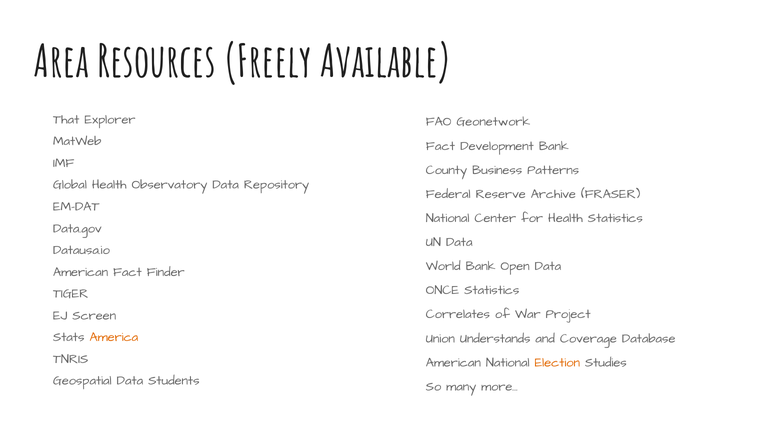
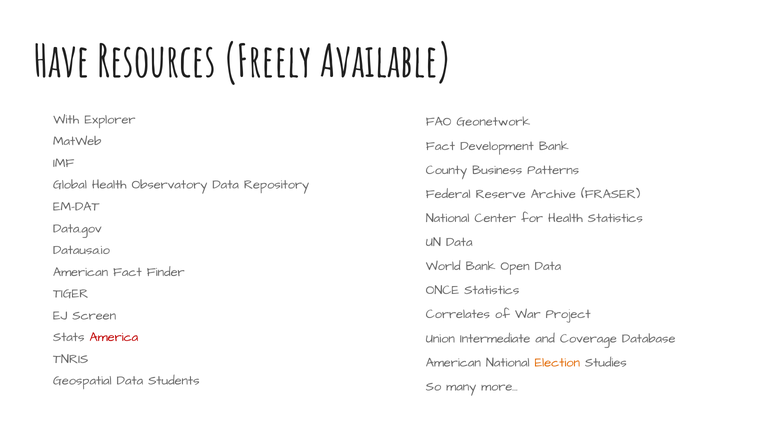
Area: Area -> Have
That: That -> With
America colour: orange -> red
Understands: Understands -> Intermediate
